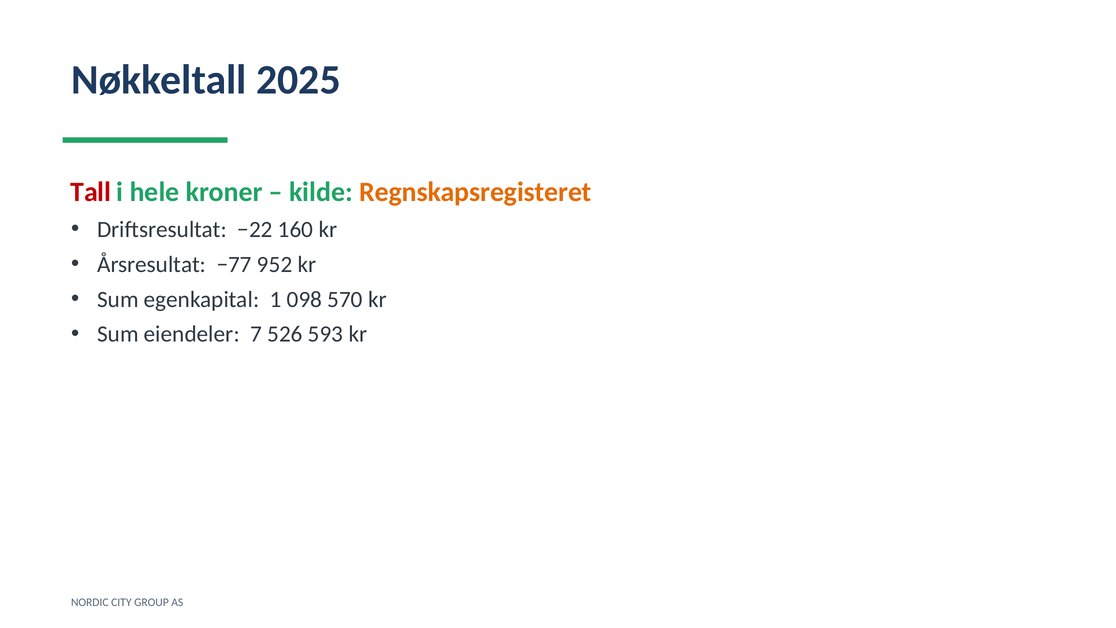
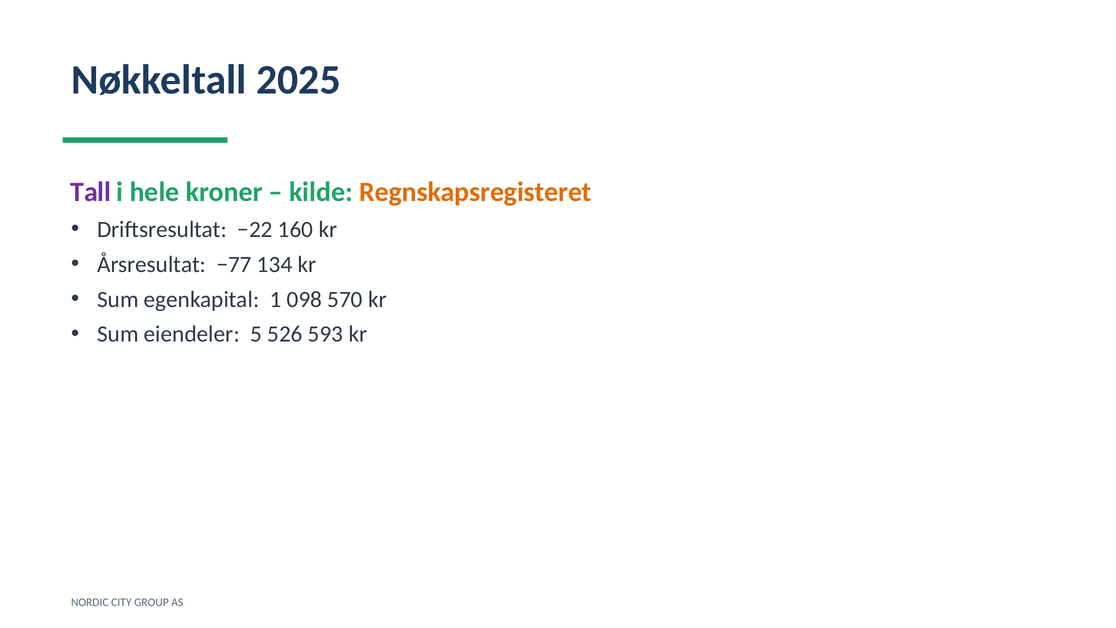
Tall colour: red -> purple
952: 952 -> 134
7: 7 -> 5
